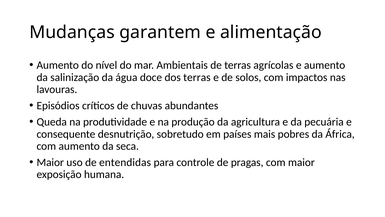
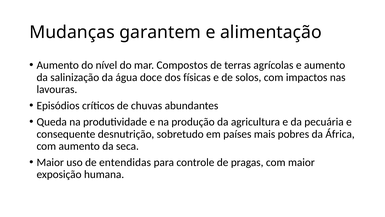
Ambientais: Ambientais -> Compostos
dos terras: terras -> físicas
